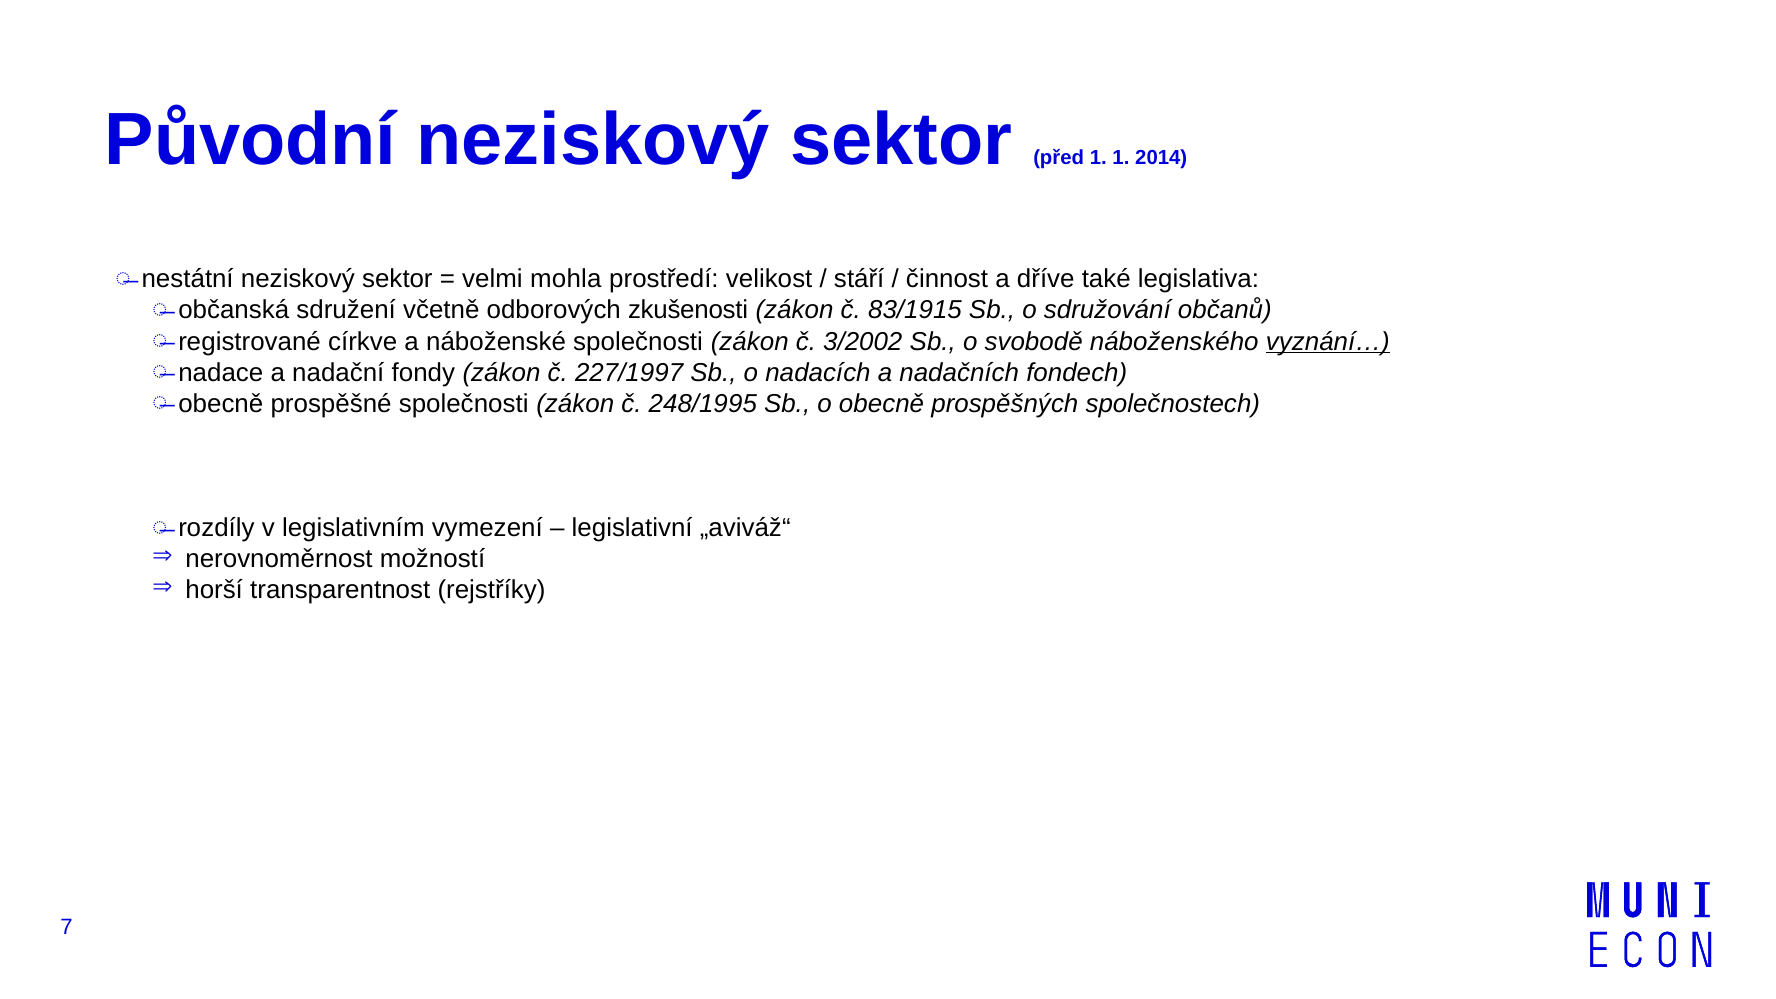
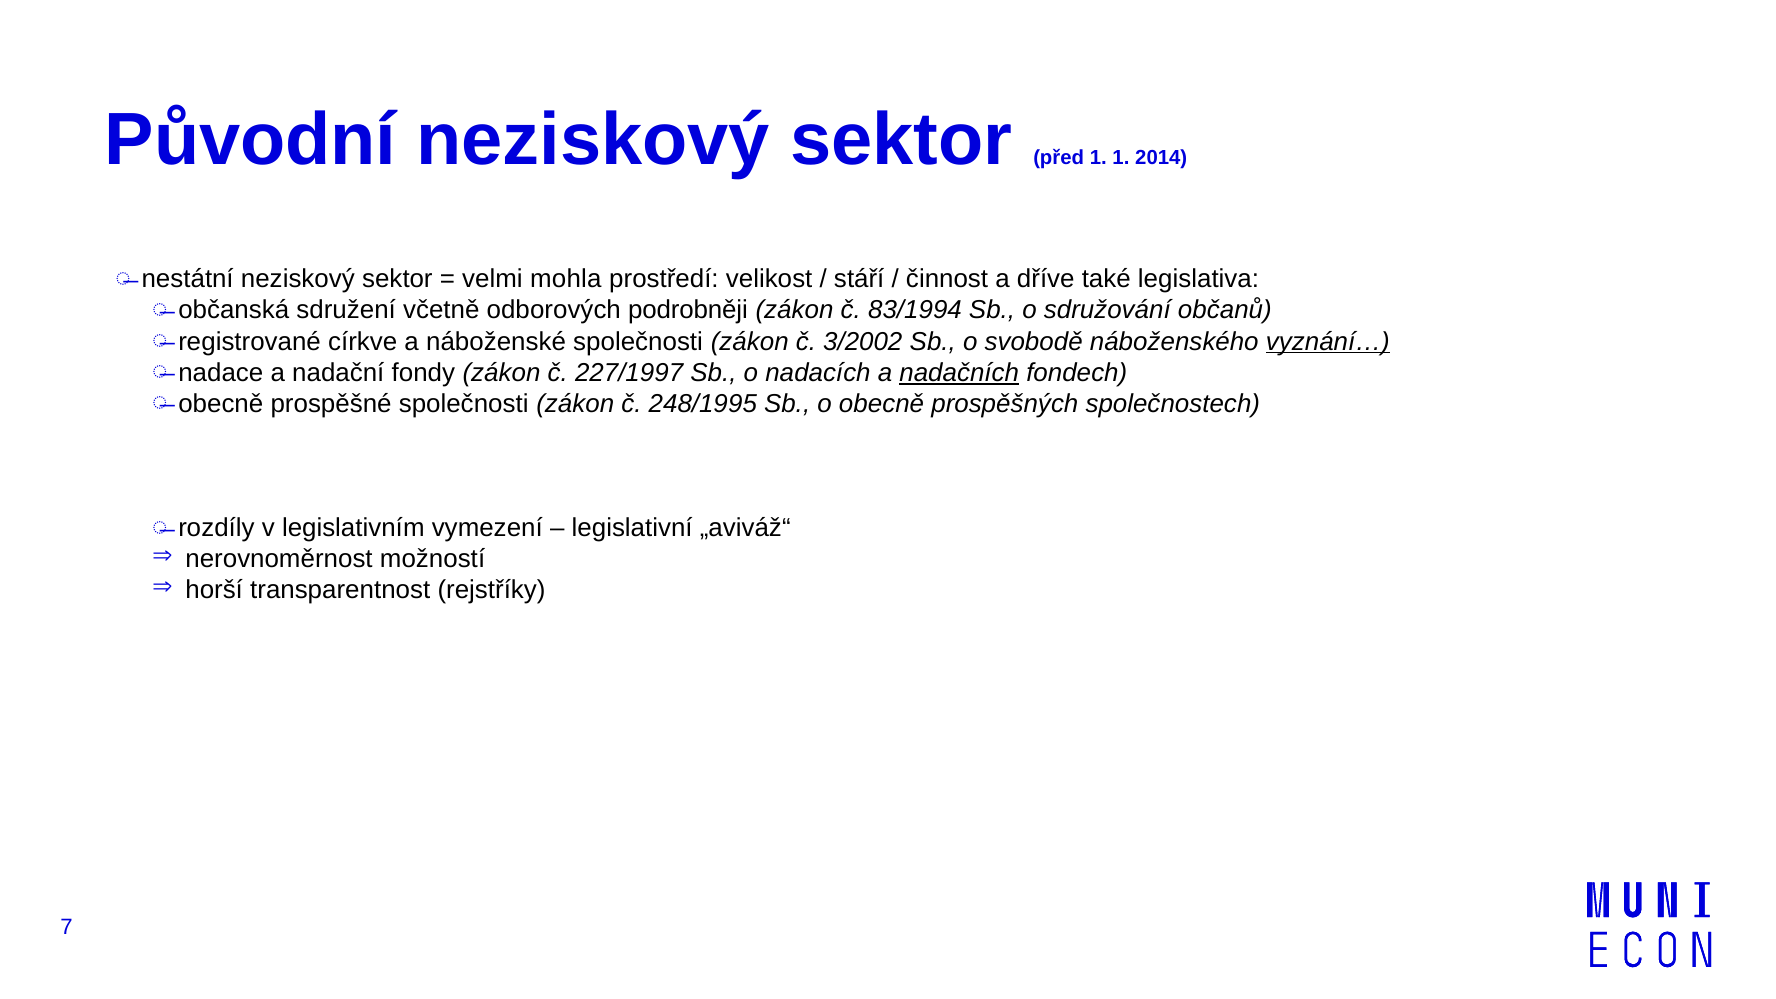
zkušenosti: zkušenosti -> podrobněji
83/1915: 83/1915 -> 83/1994
nadačních underline: none -> present
